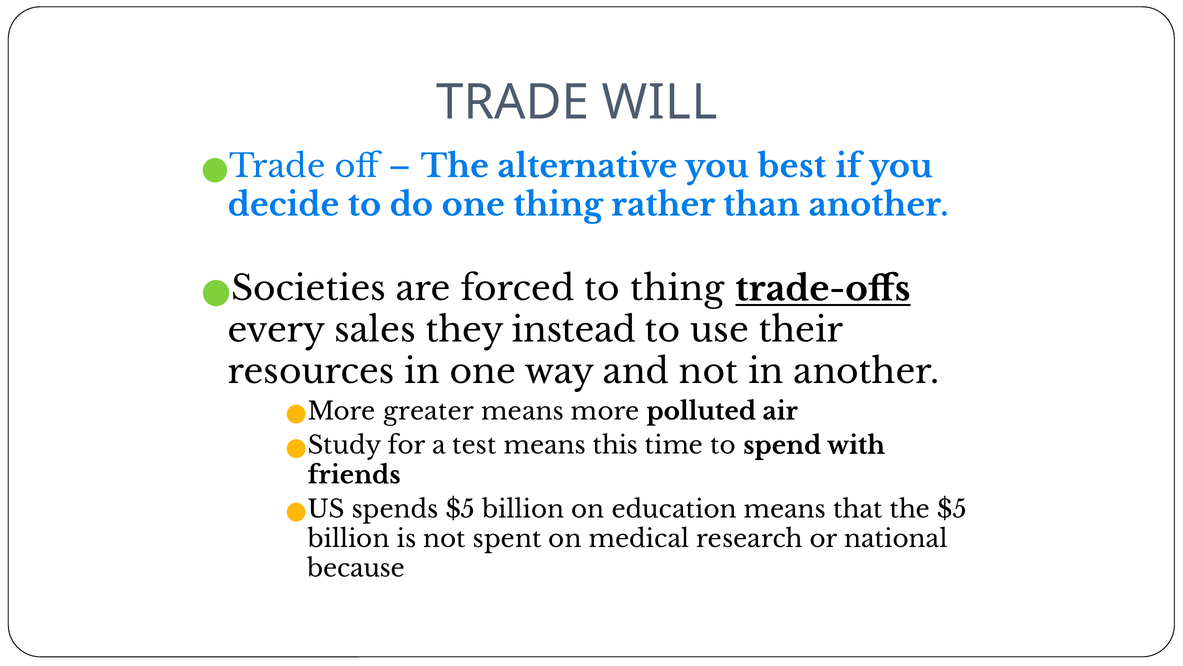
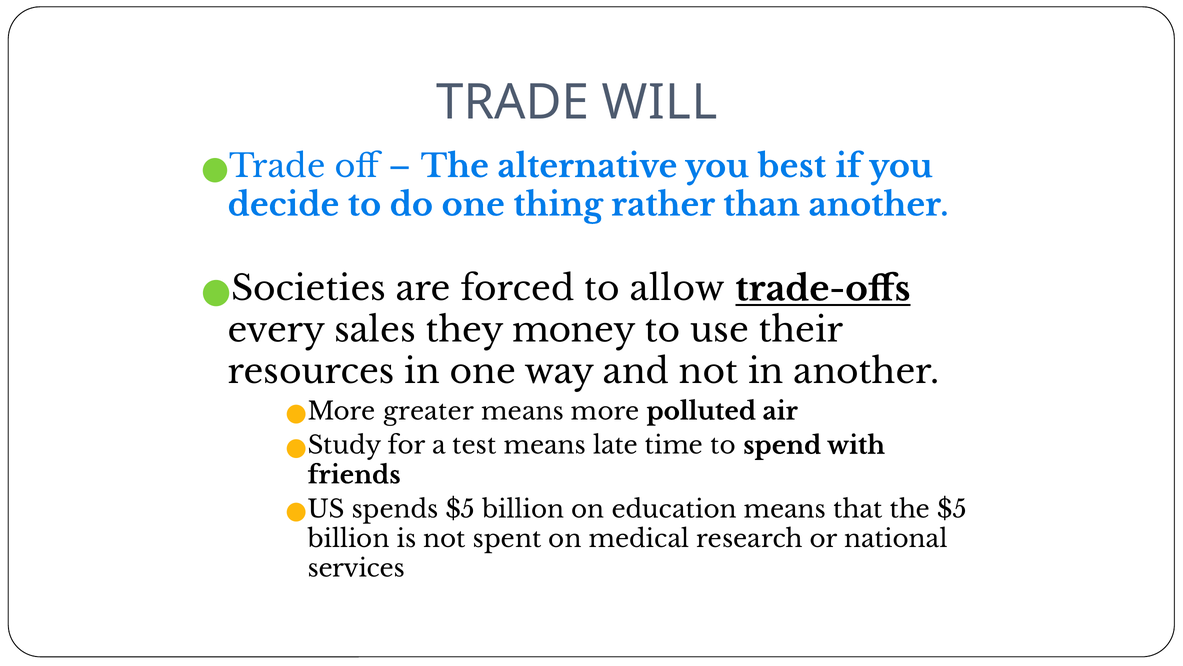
to thing: thing -> allow
instead: instead -> money
this: this -> late
because: because -> services
